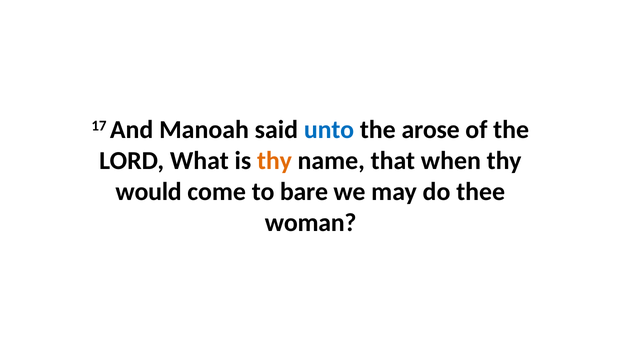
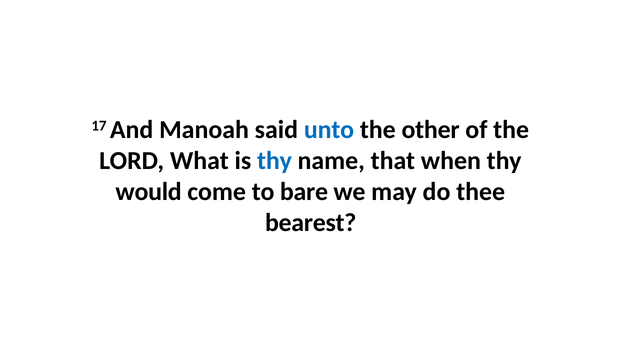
arose: arose -> other
thy at (274, 161) colour: orange -> blue
woman: woman -> bearest
